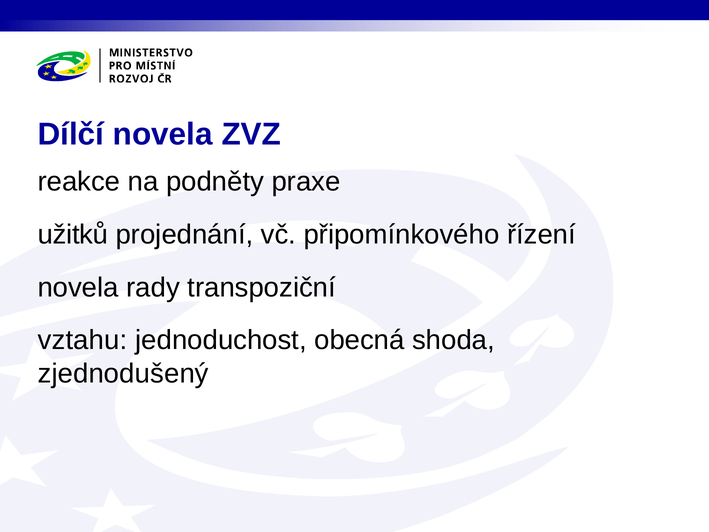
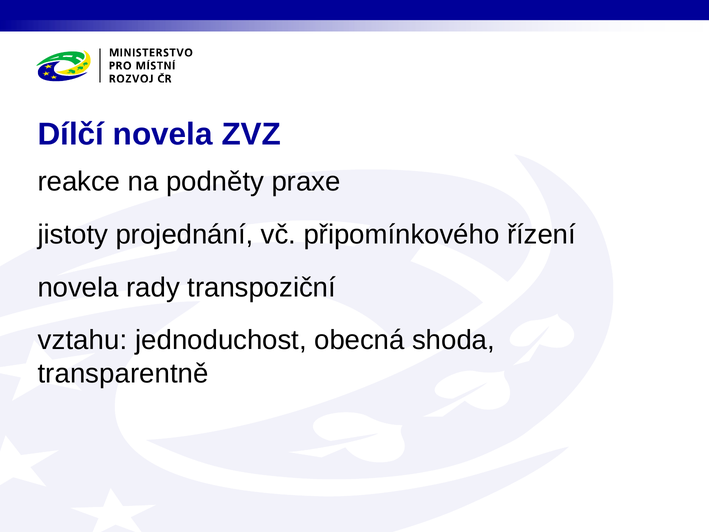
užitků: užitků -> jistoty
zjednodušený: zjednodušený -> transparentně
